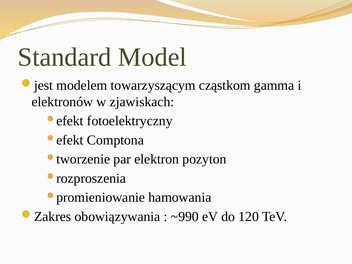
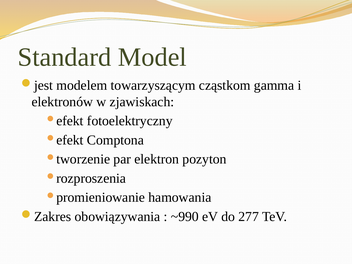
120: 120 -> 277
